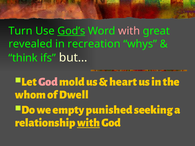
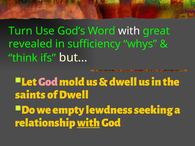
God’s underline: present -> none
with at (129, 31) colour: pink -> white
recreation: recreation -> sufficiency
heart at (123, 82): heart -> dwell
whom: whom -> saints
punished: punished -> lewdness
